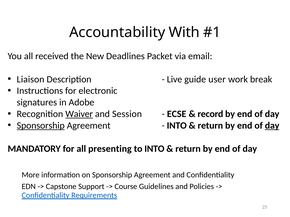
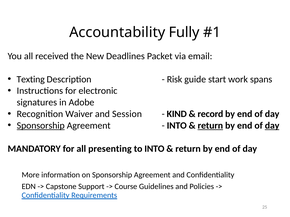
With: With -> Fully
Liaison: Liaison -> Texting
Live: Live -> Risk
user: user -> start
break: break -> spans
Waiver underline: present -> none
ECSE: ECSE -> KIND
return at (210, 126) underline: none -> present
